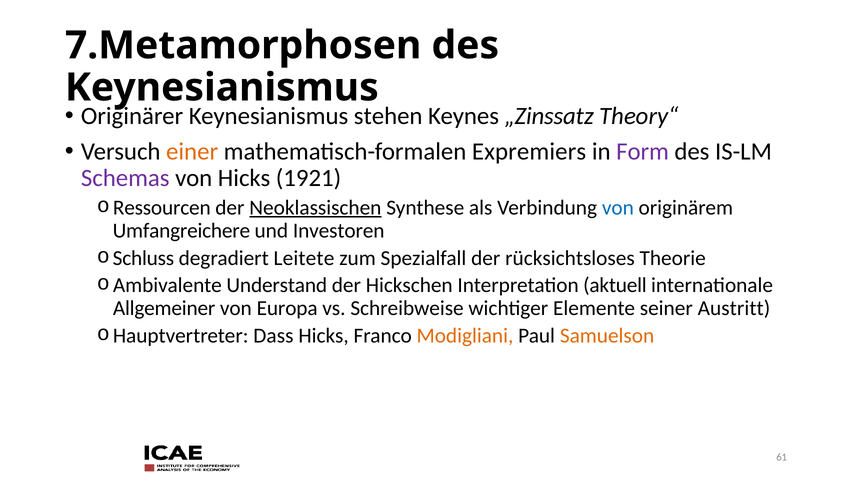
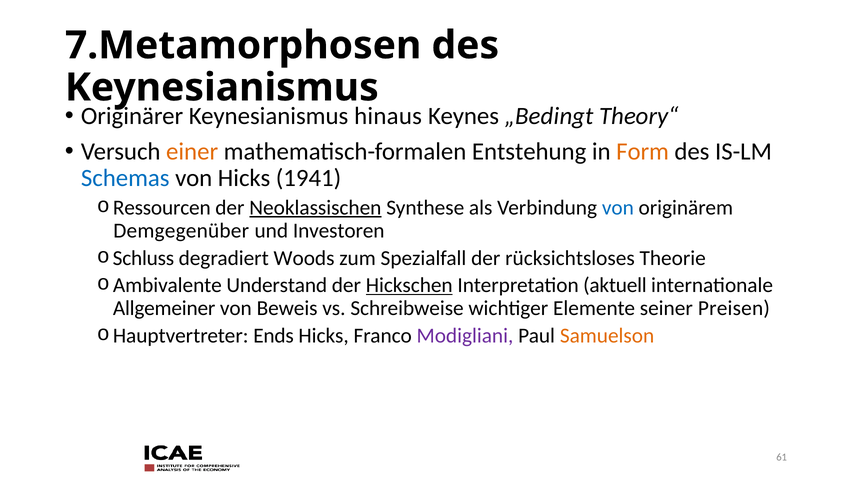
stehen: stehen -> hinaus
„Zinssatz: „Zinssatz -> „Bedingt
Expremiers: Expremiers -> Entstehung
Form colour: purple -> orange
Schemas colour: purple -> blue
1921: 1921 -> 1941
Umfangreichere: Umfangreichere -> Demgegenüber
Leitete: Leitete -> Woods
Hickschen underline: none -> present
Europa: Europa -> Beweis
Austritt: Austritt -> Preisen
Dass: Dass -> Ends
Modigliani colour: orange -> purple
